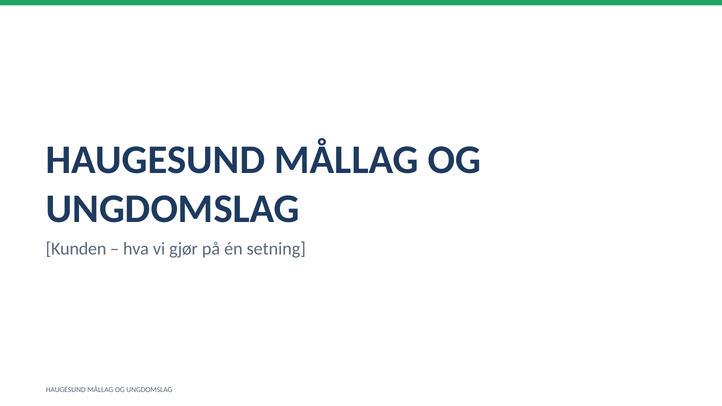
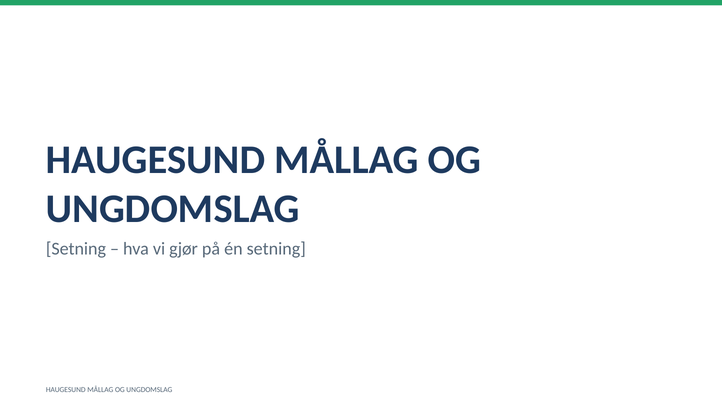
Kunden at (76, 249): Kunden -> Setning
